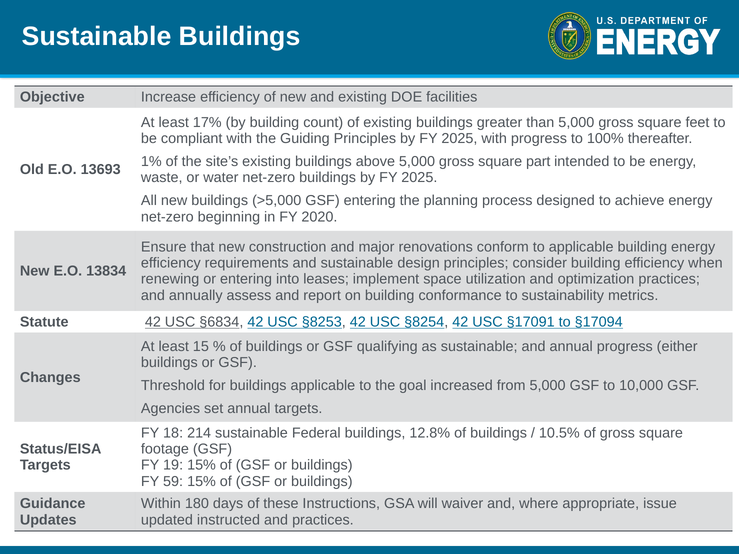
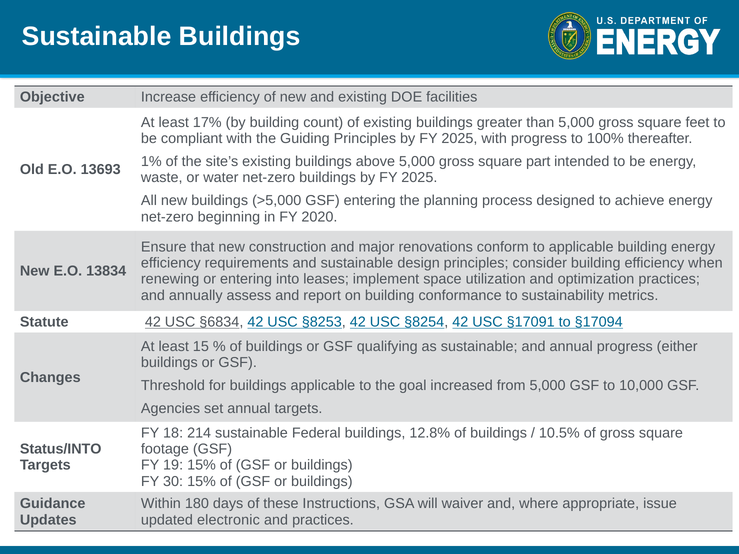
Status/EISA: Status/EISA -> Status/INTO
59: 59 -> 30
instructed: instructed -> electronic
